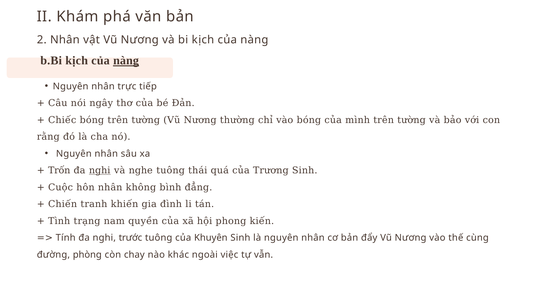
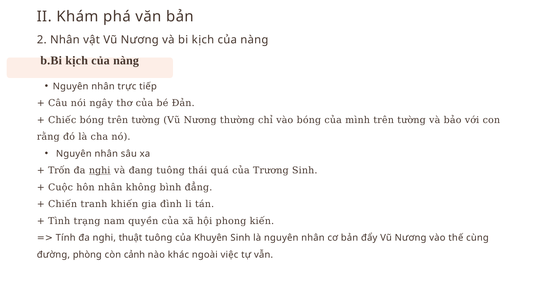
nàng at (126, 61) underline: present -> none
nghe: nghe -> đang
trước: trước -> thuật
chay: chay -> cảnh
